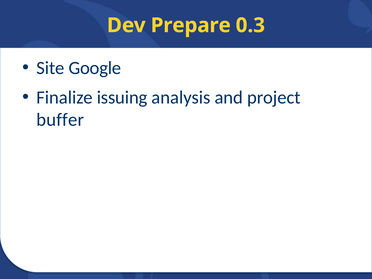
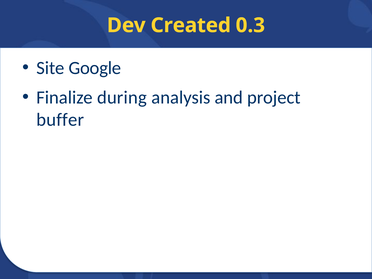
Prepare: Prepare -> Created
issuing: issuing -> during
